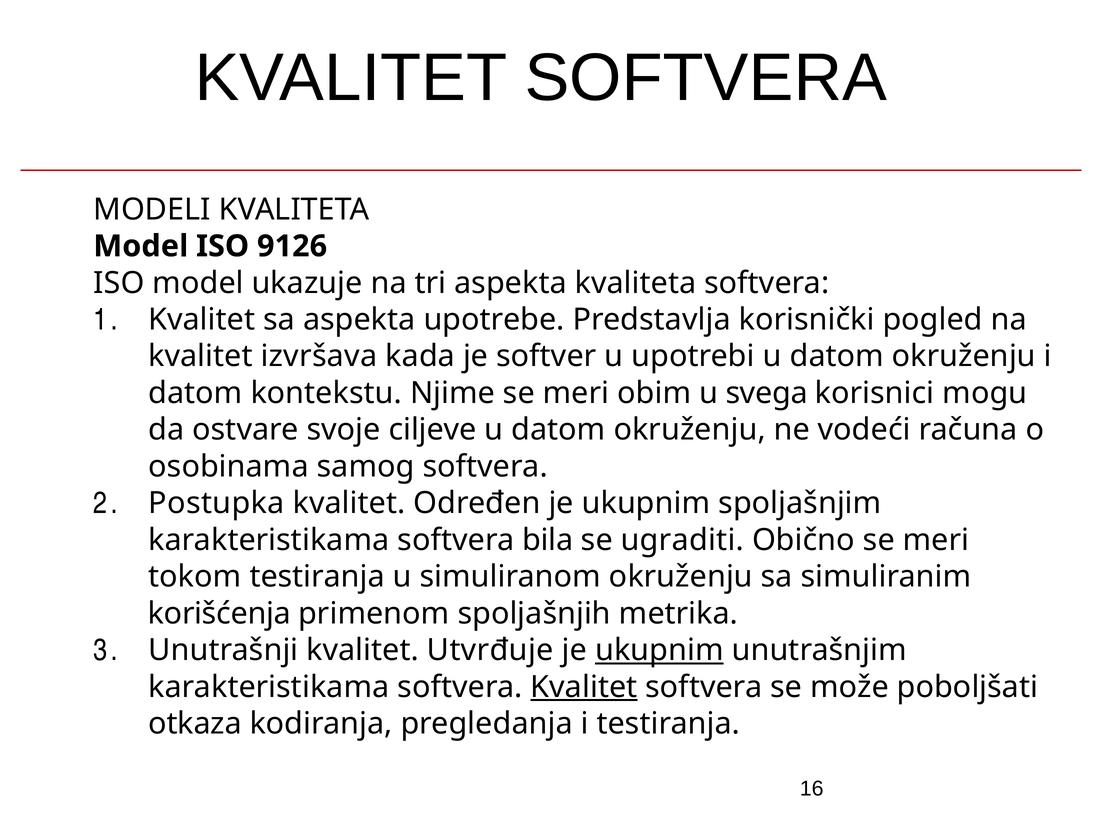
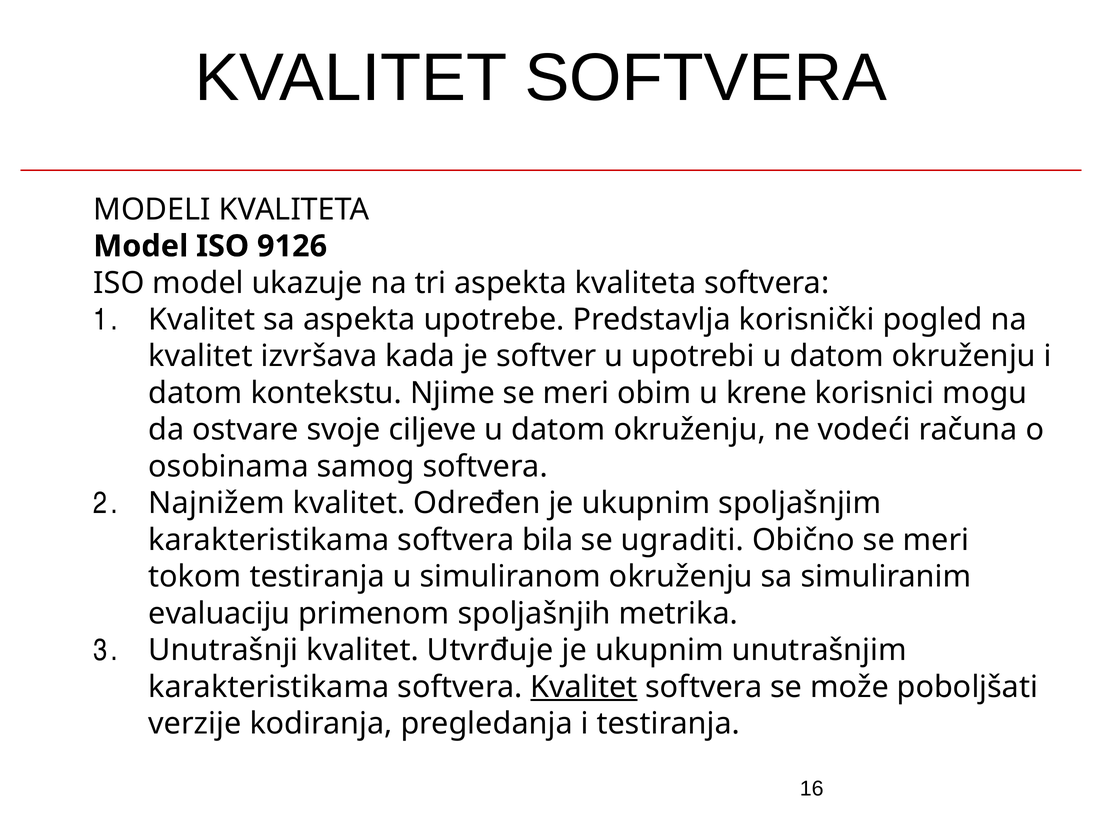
svega: svega -> krene
Postupka: Postupka -> Najnižem
korišćenja: korišćenja -> evaluaciju
ukupnim at (659, 650) underline: present -> none
otkaza: otkaza -> verzije
